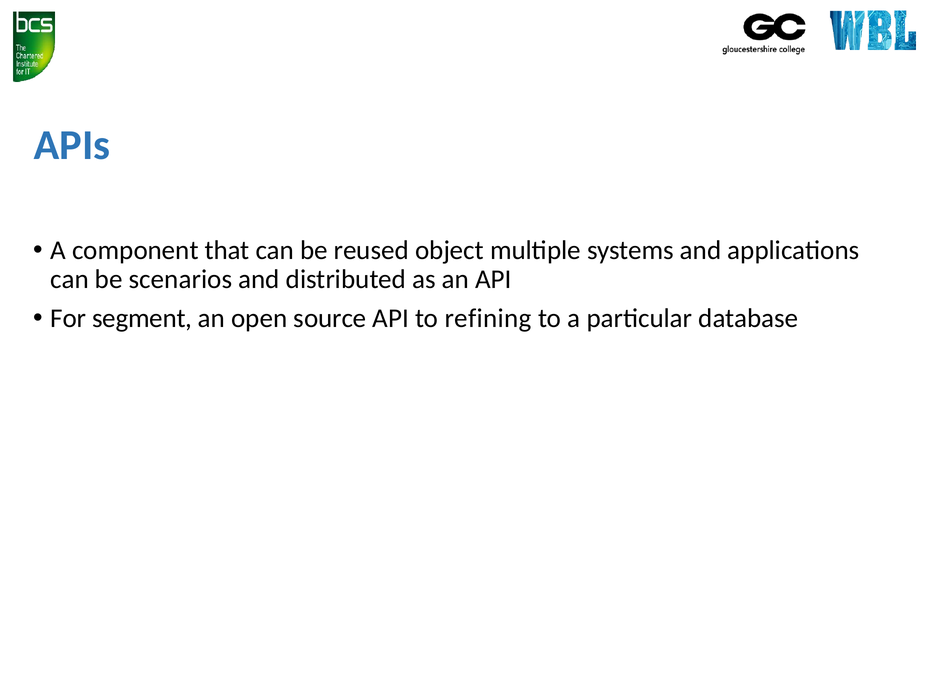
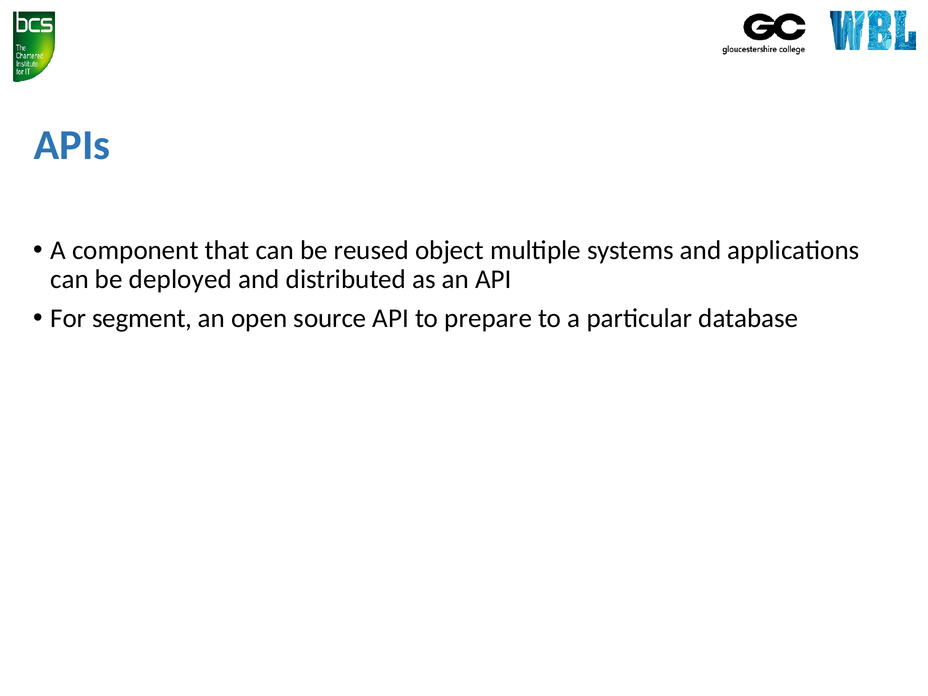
scenarios: scenarios -> deployed
refining: refining -> prepare
